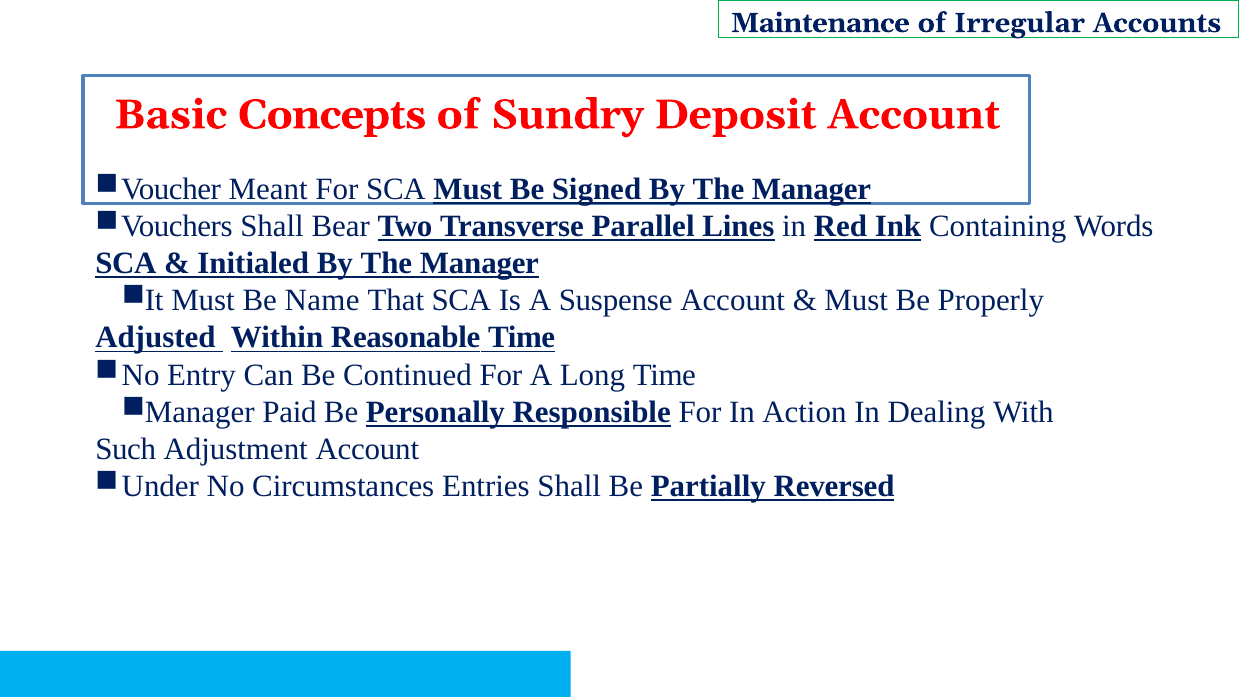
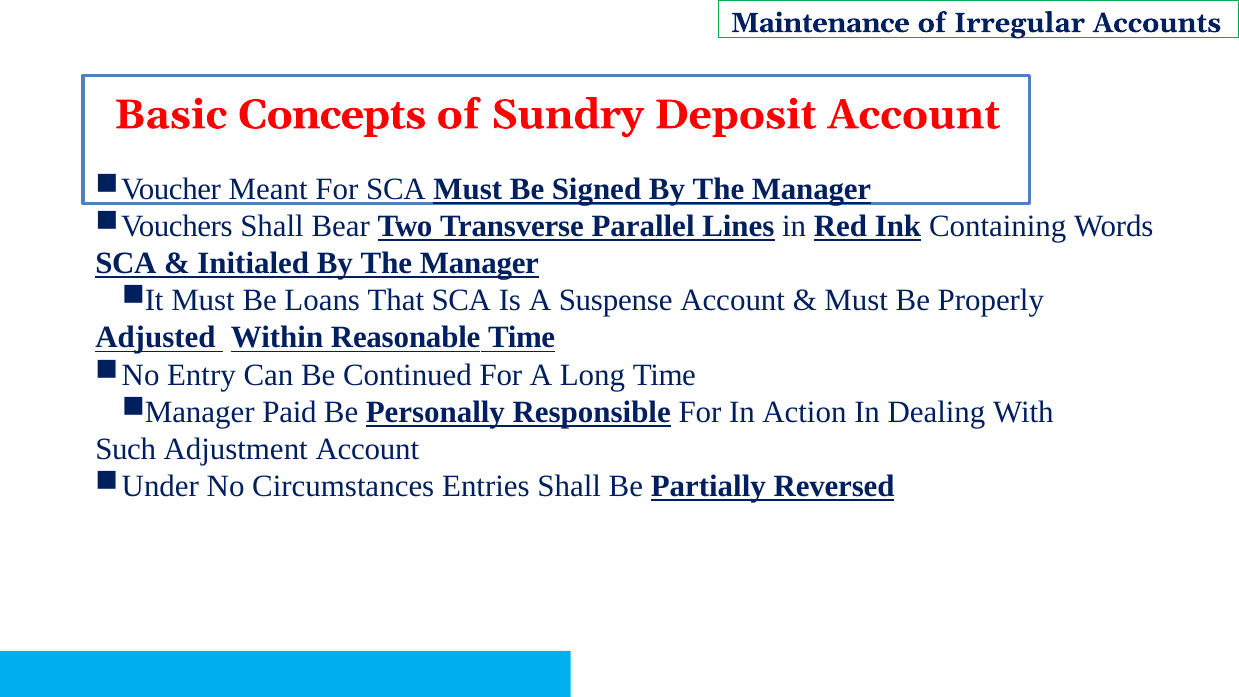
Name: Name -> Loans
